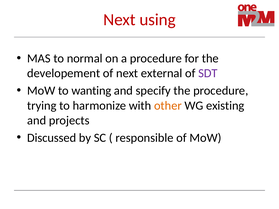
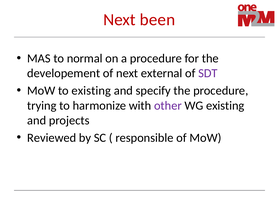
using: using -> been
to wanting: wanting -> existing
other colour: orange -> purple
Discussed: Discussed -> Reviewed
